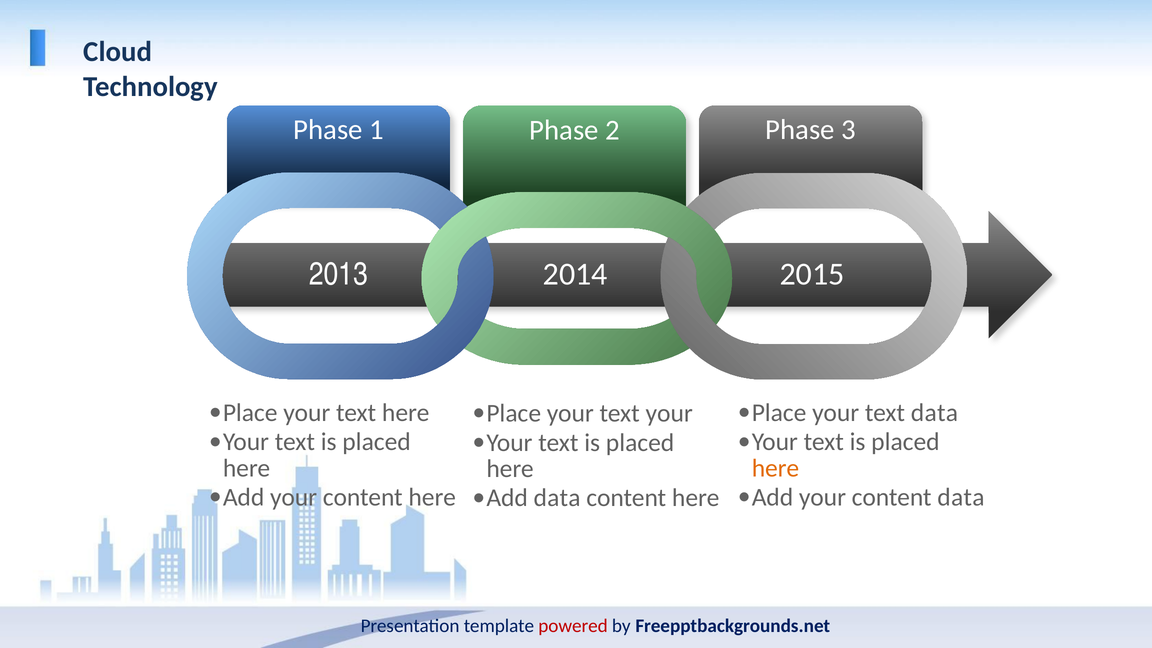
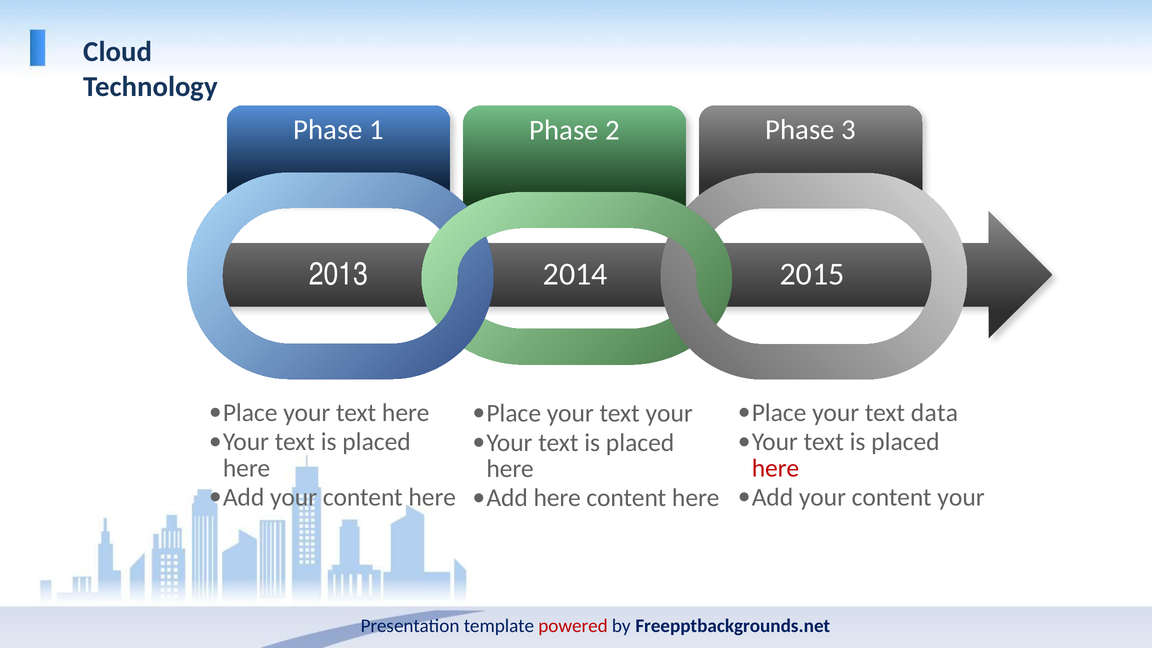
here at (775, 468) colour: orange -> red
content data: data -> your
Add data: data -> here
